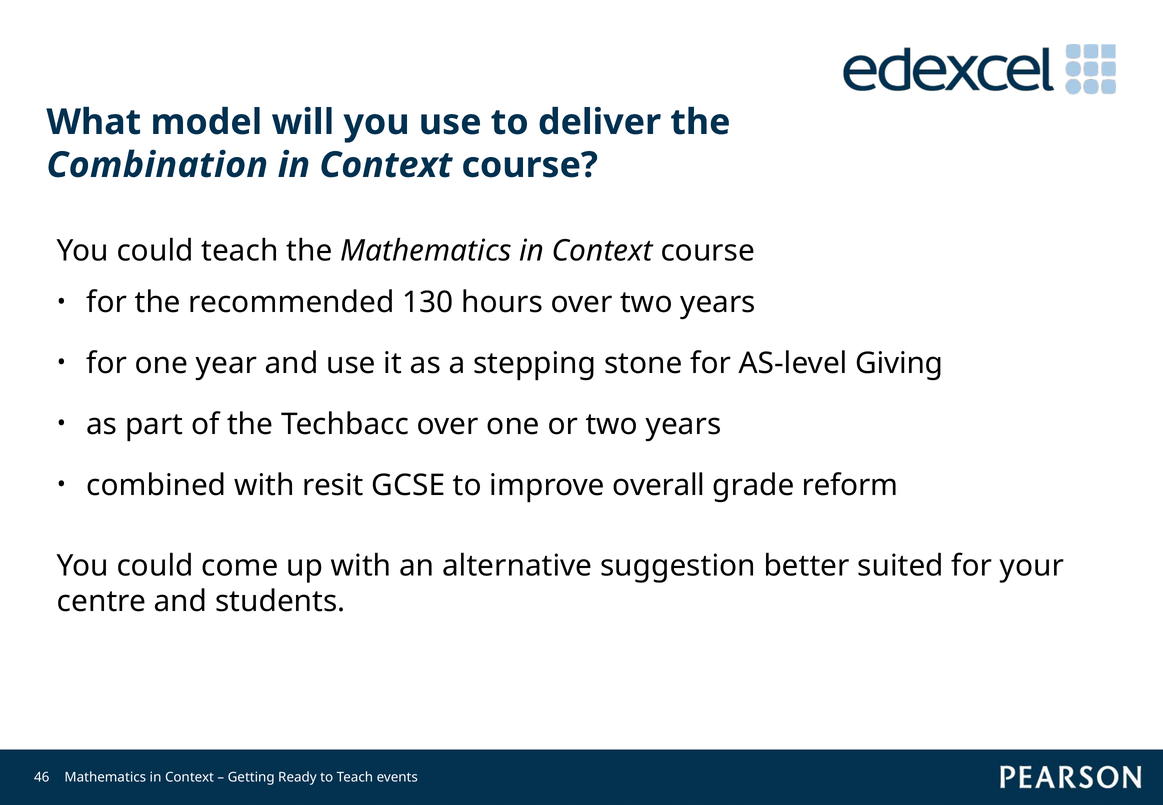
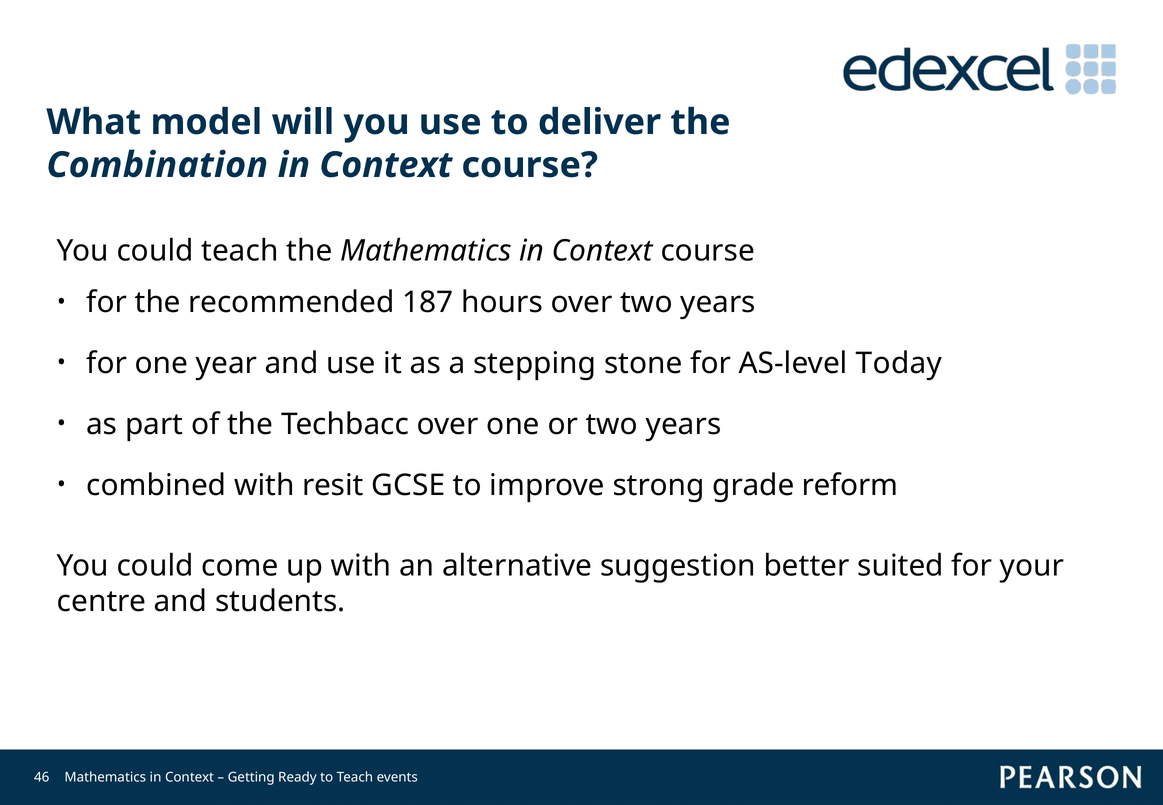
130: 130 -> 187
Giving: Giving -> Today
overall: overall -> strong
